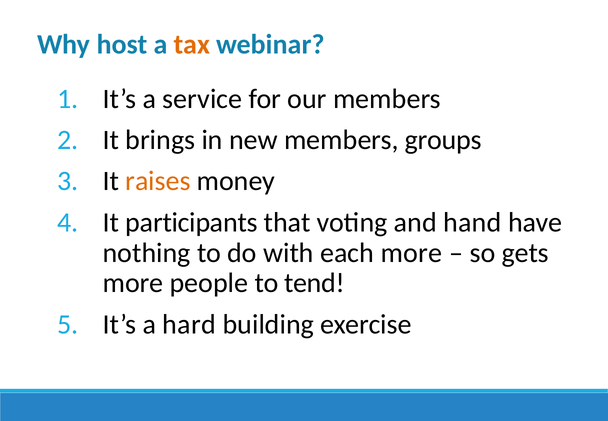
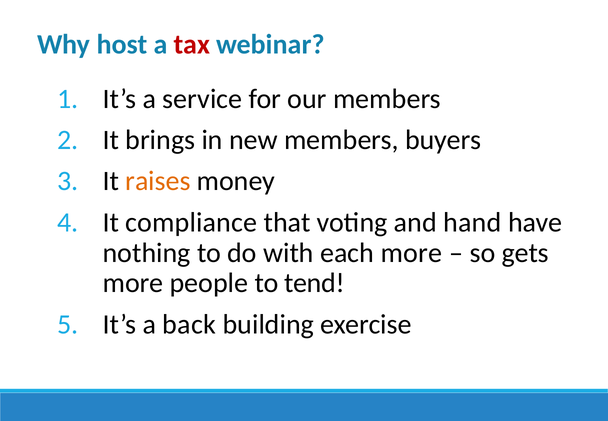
tax colour: orange -> red
groups: groups -> buyers
participants: participants -> compliance
hard: hard -> back
